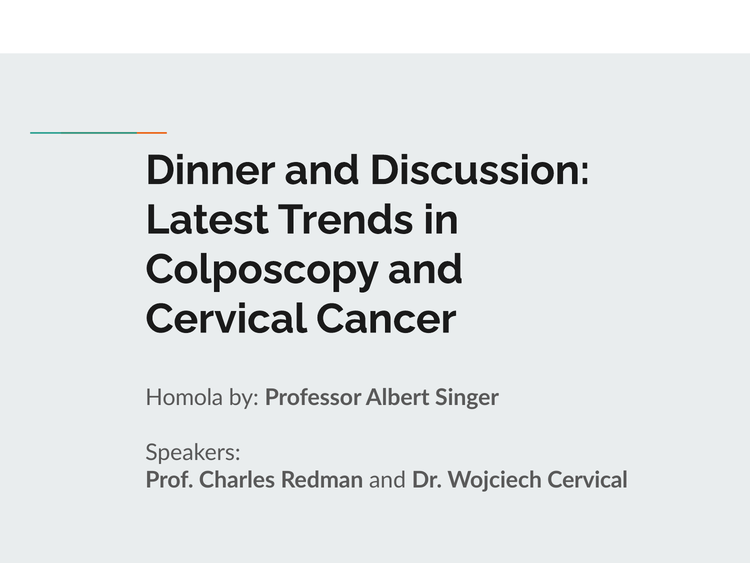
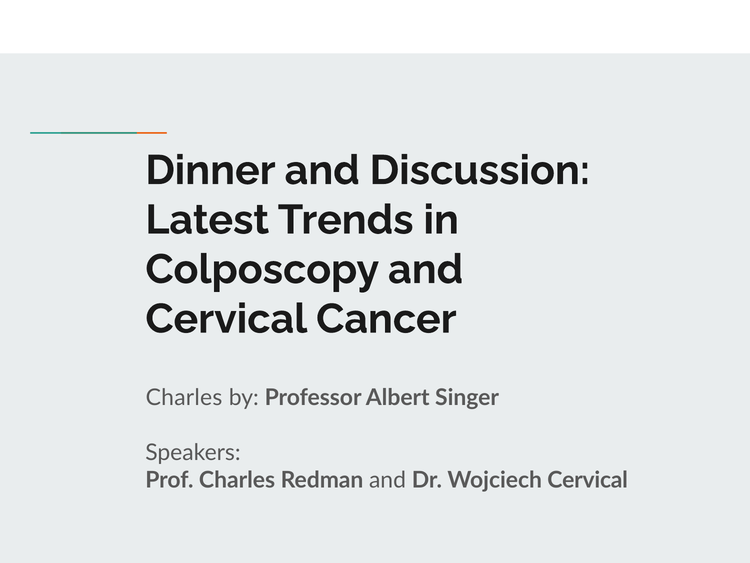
Homola at (184, 397): Homola -> Charles
